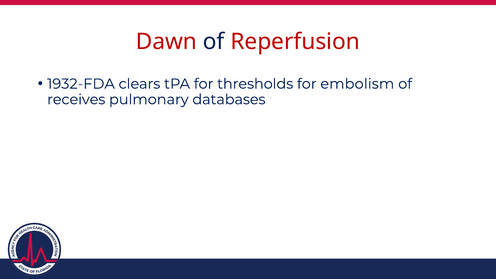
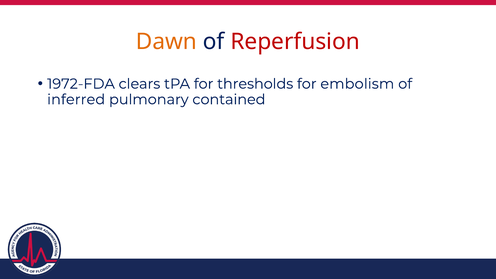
Dawn colour: red -> orange
1932-FDA: 1932-FDA -> 1972-FDA
receives: receives -> inferred
databases: databases -> contained
